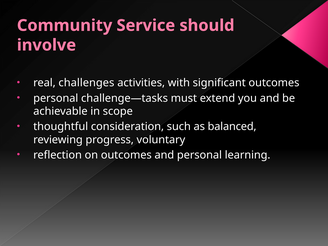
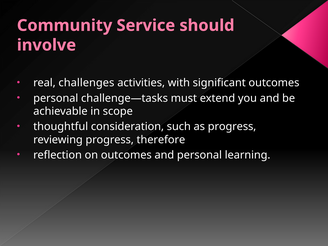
as balanced: balanced -> progress
voluntary: voluntary -> therefore
